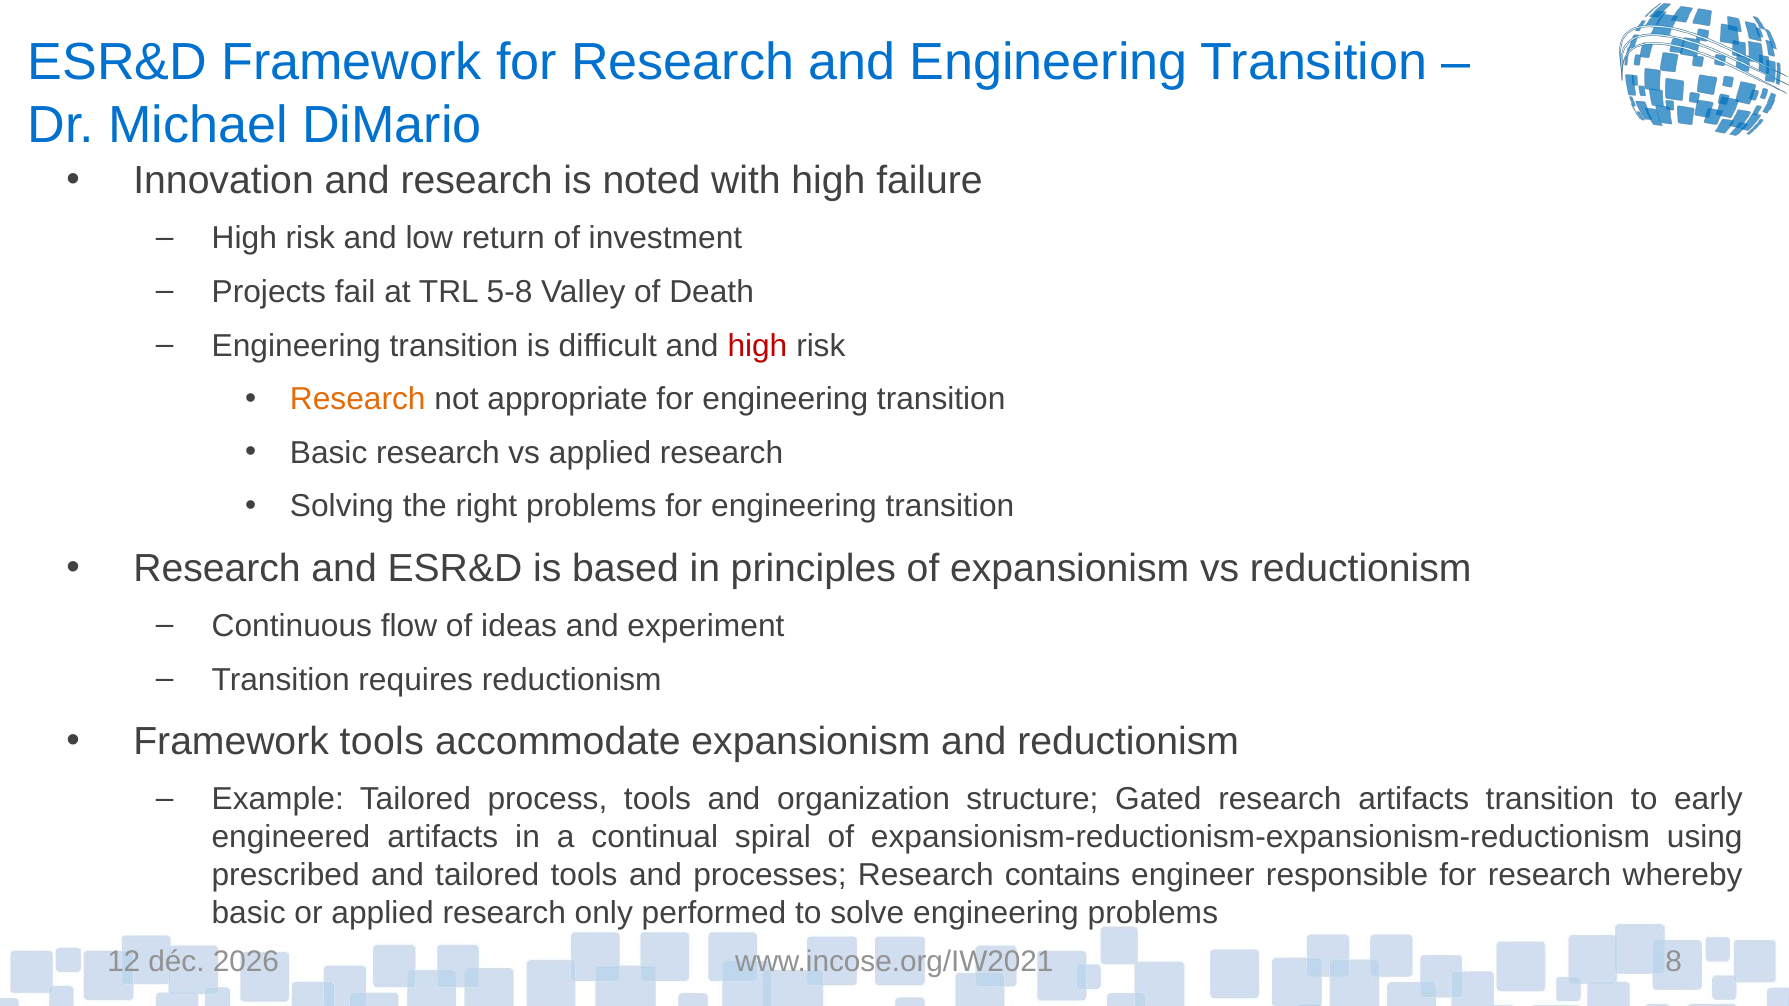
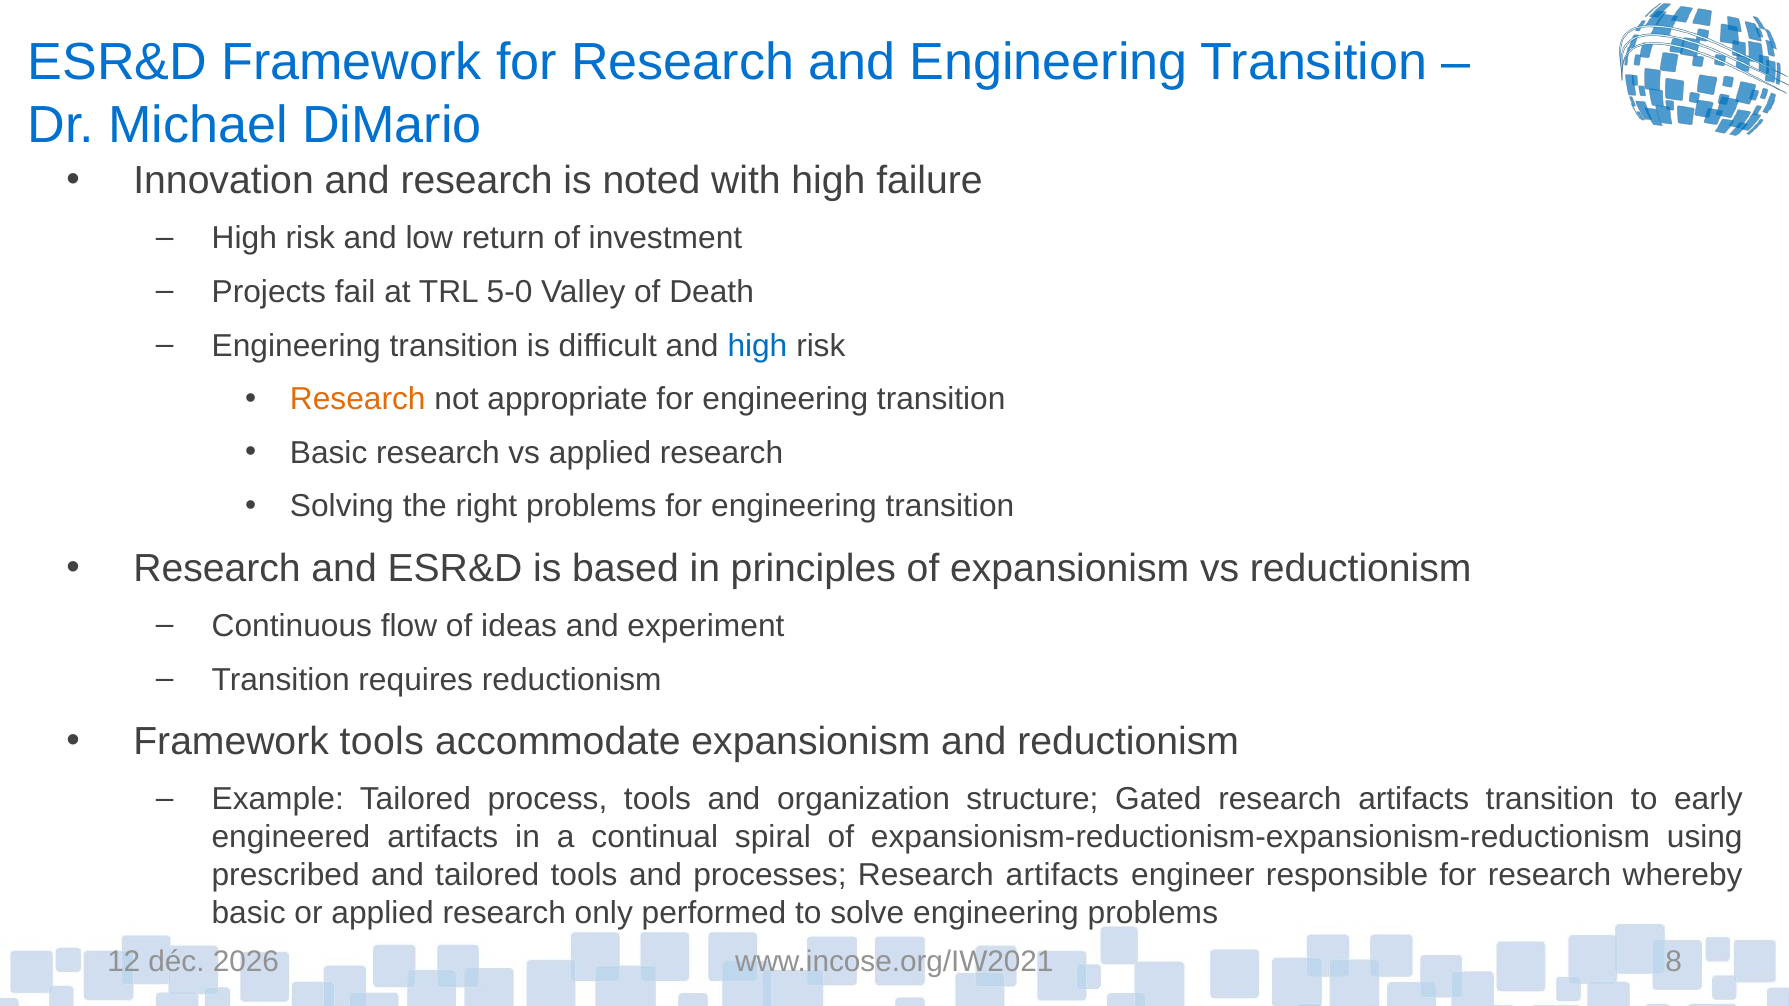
5-8: 5-8 -> 5-0
high at (757, 346) colour: red -> blue
processes Research contains: contains -> artifacts
